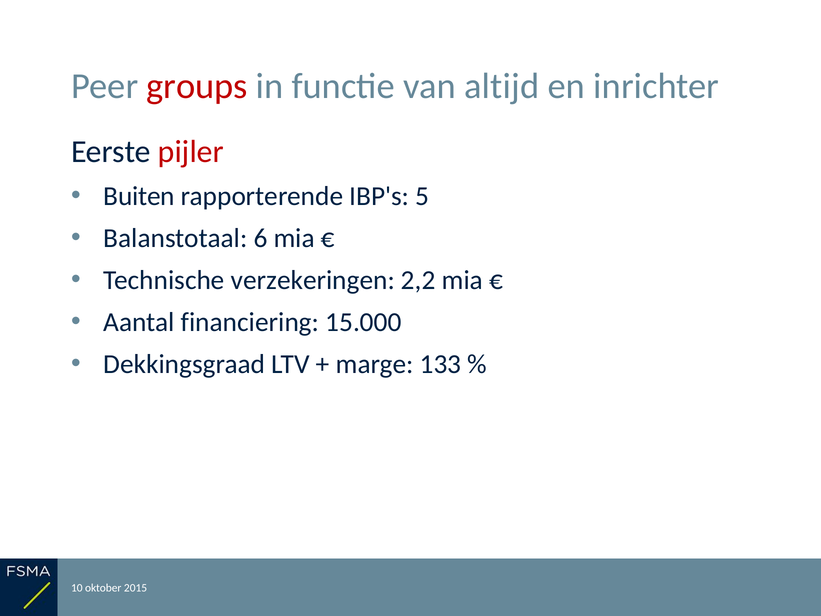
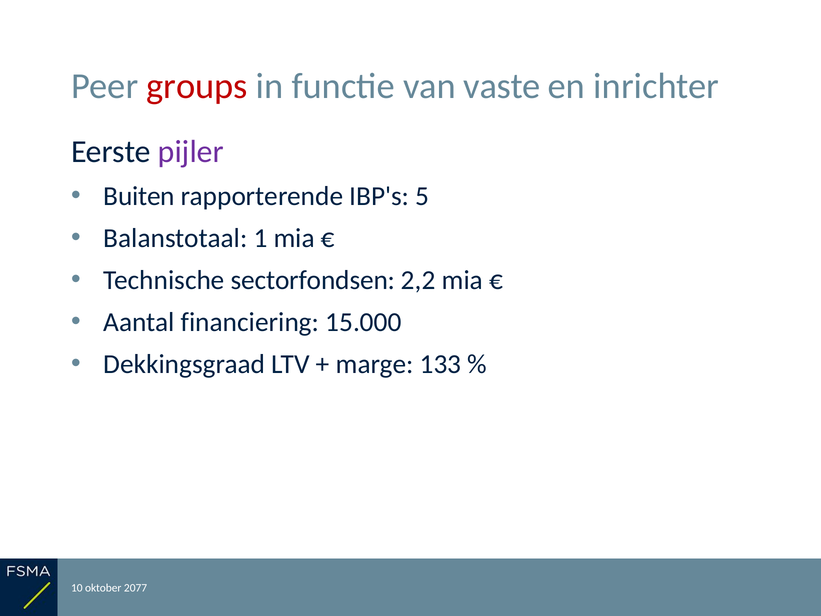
altijd: altijd -> vaste
pijler colour: red -> purple
6: 6 -> 1
verzekeringen: verzekeringen -> sectorfondsen
2015: 2015 -> 2077
